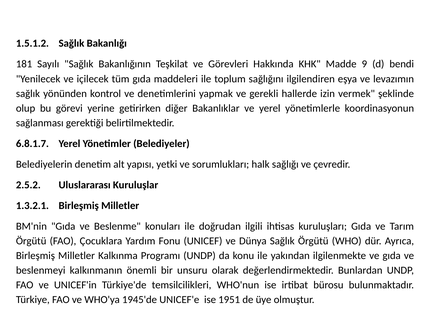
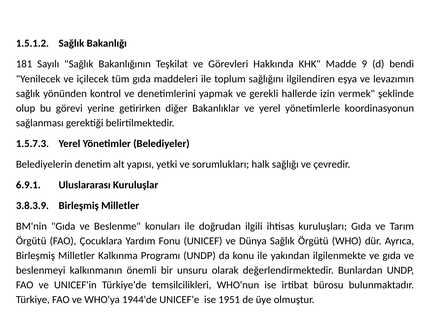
6.8.1.7: 6.8.1.7 -> 1.5.7.3
2.5.2: 2.5.2 -> 6.9.1
1.3.2.1: 1.3.2.1 -> 3.8.3.9
1945'de: 1945'de -> 1944'de
